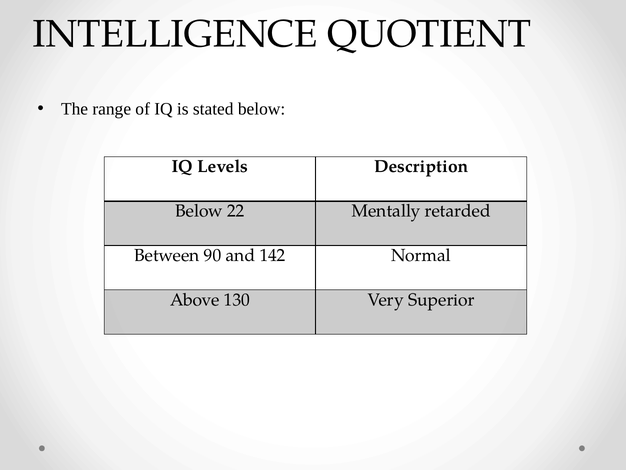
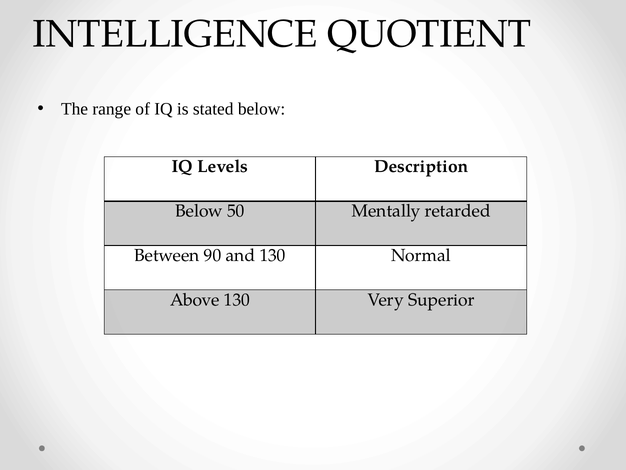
22: 22 -> 50
and 142: 142 -> 130
